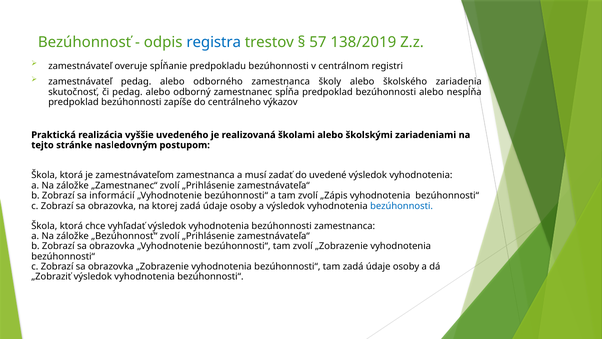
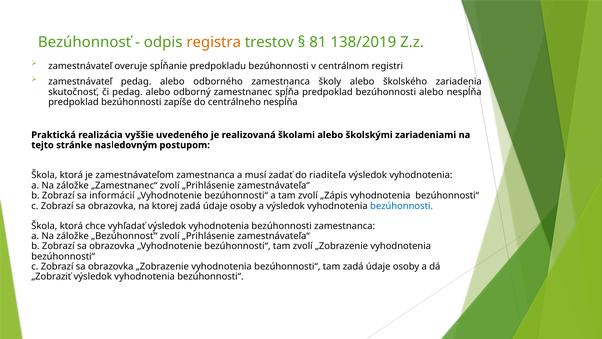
registra colour: blue -> orange
57: 57 -> 81
centrálneho výkazov: výkazov -> nespĺňa
uvedené: uvedené -> riaditeľa
